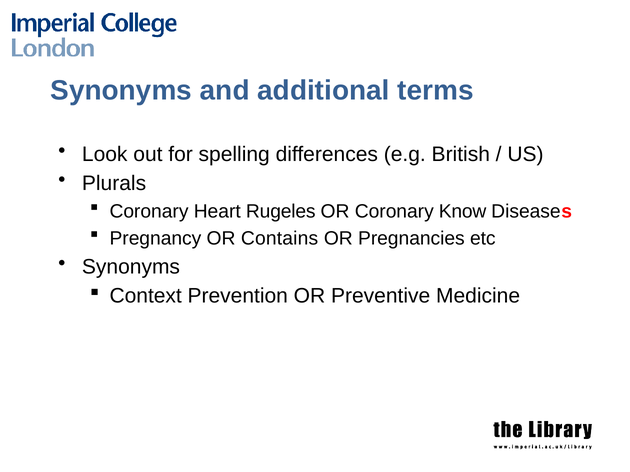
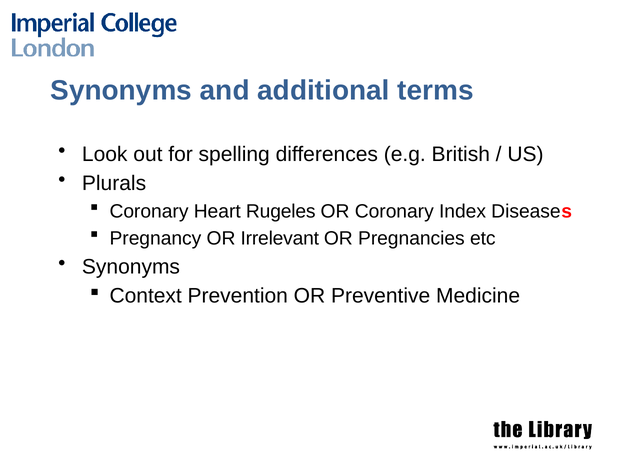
Know: Know -> Index
Contains: Contains -> Irrelevant
